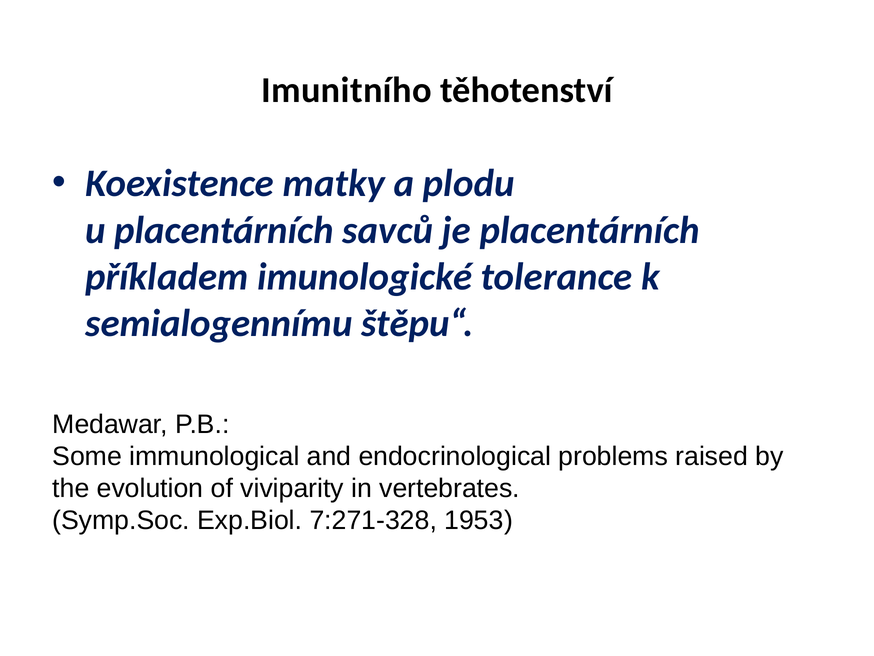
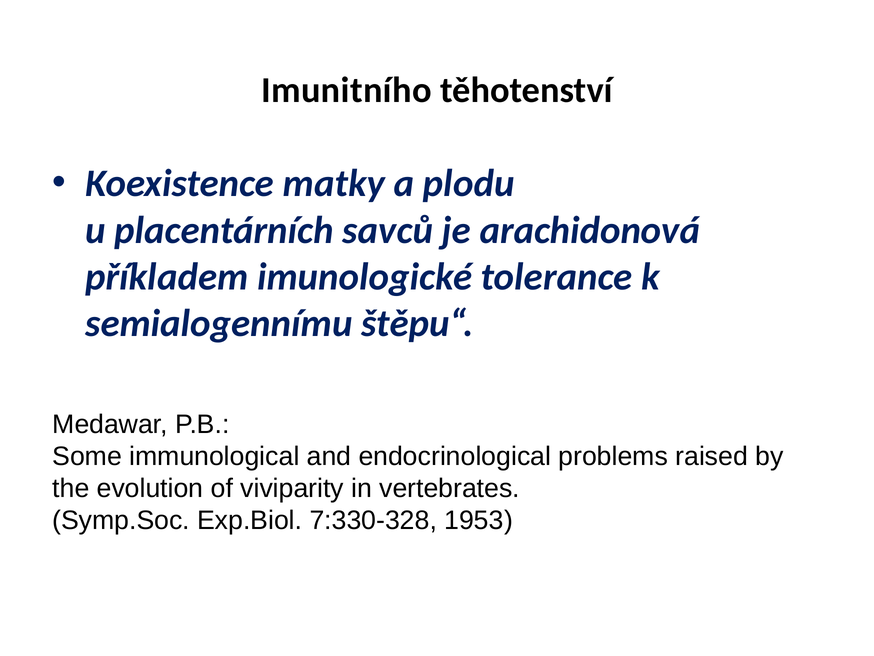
je placentárních: placentárních -> arachidonová
7:271-328: 7:271-328 -> 7:330-328
